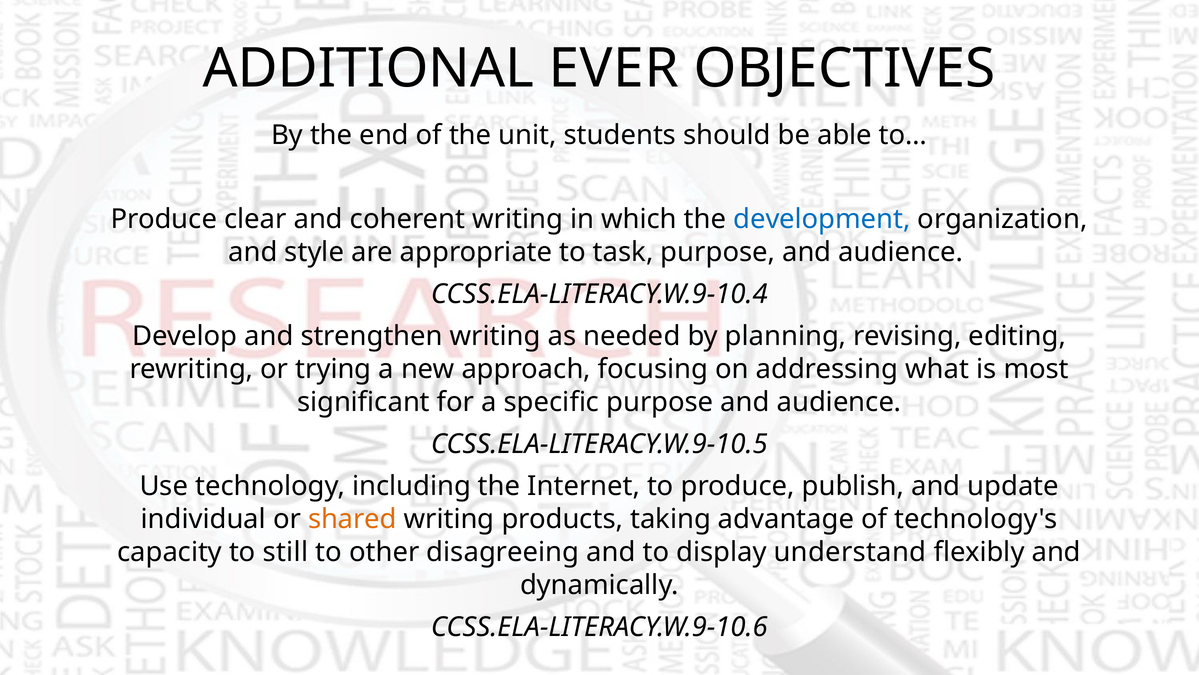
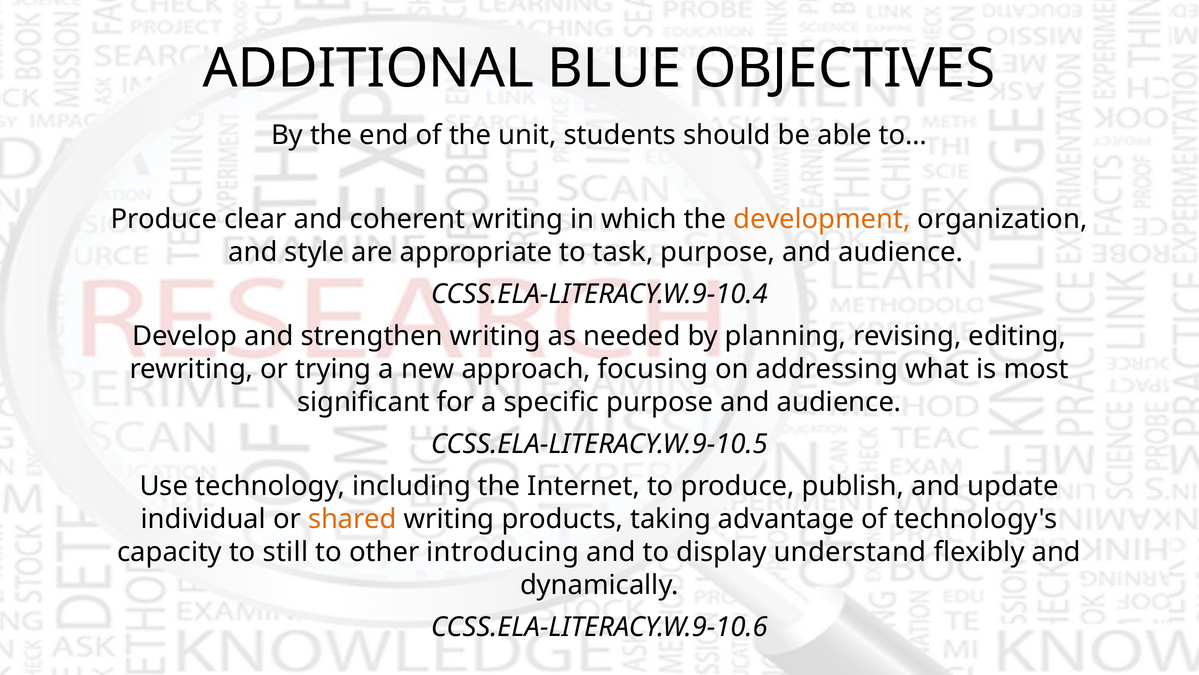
EVER: EVER -> BLUE
development colour: blue -> orange
disagreeing: disagreeing -> introducing
